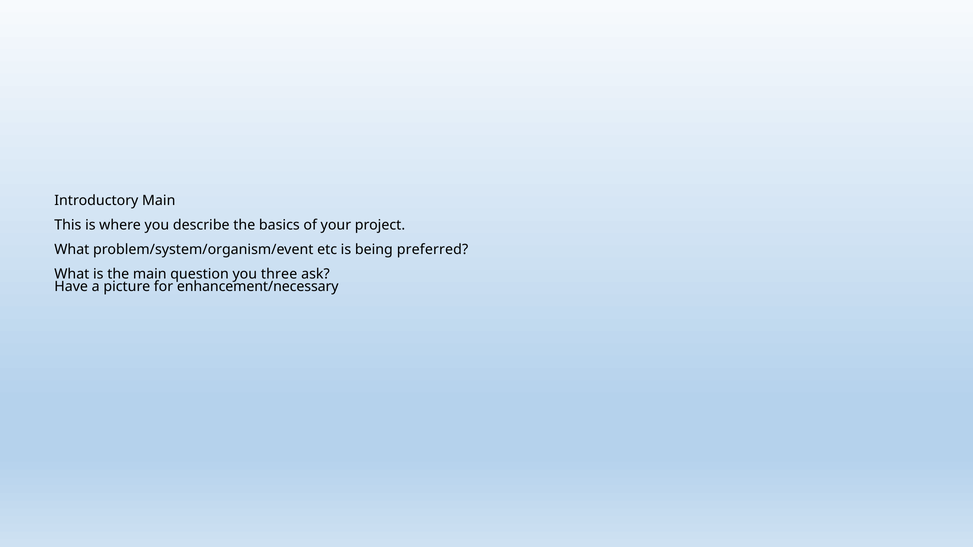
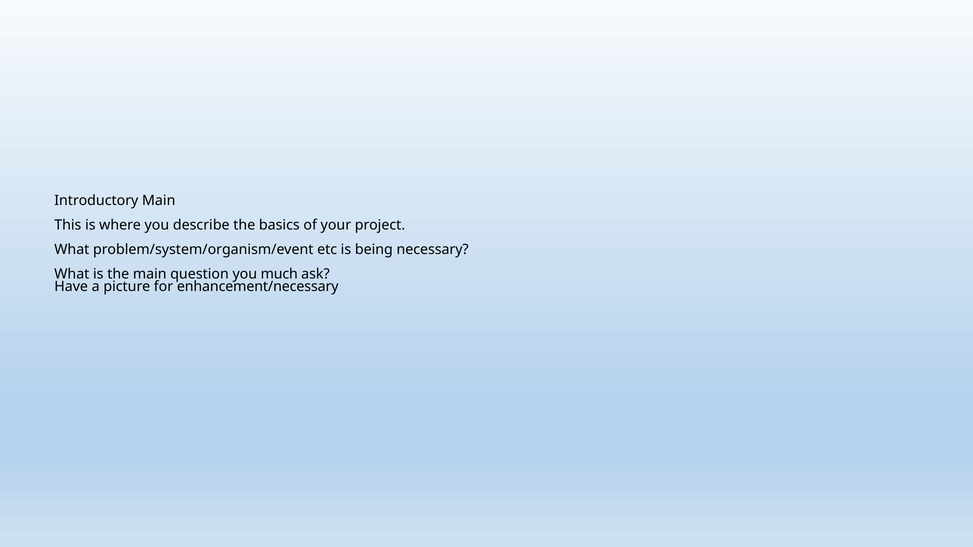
preferred: preferred -> necessary
three: three -> much
